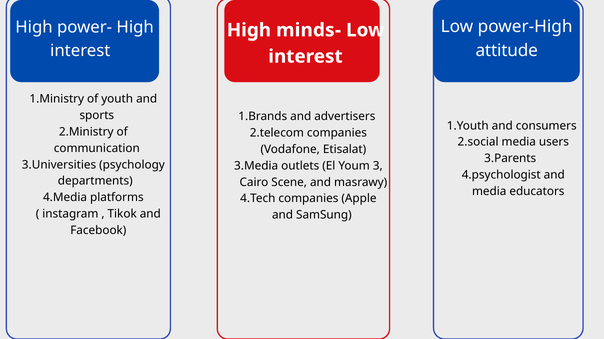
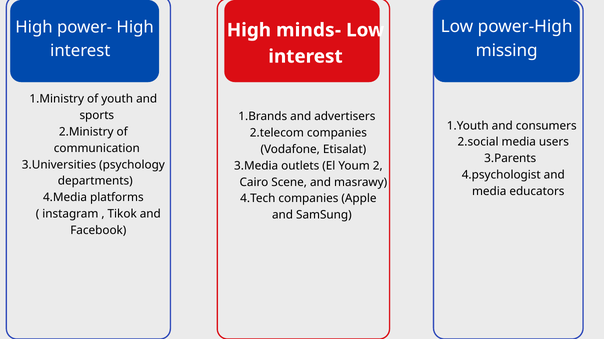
attitude: attitude -> missing
3: 3 -> 2
